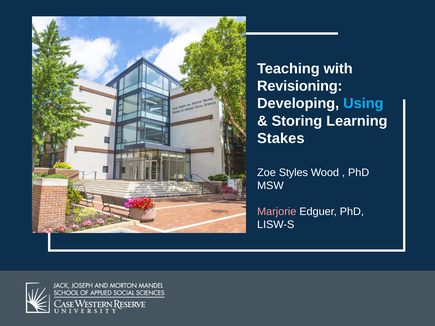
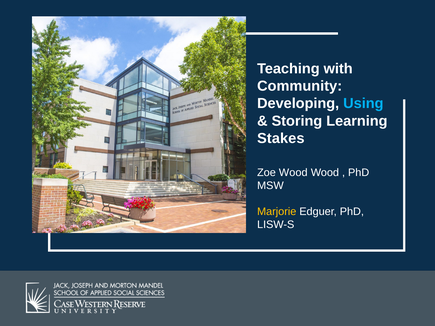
Revisioning: Revisioning -> Community
Zoe Styles: Styles -> Wood
Marjorie colour: pink -> yellow
